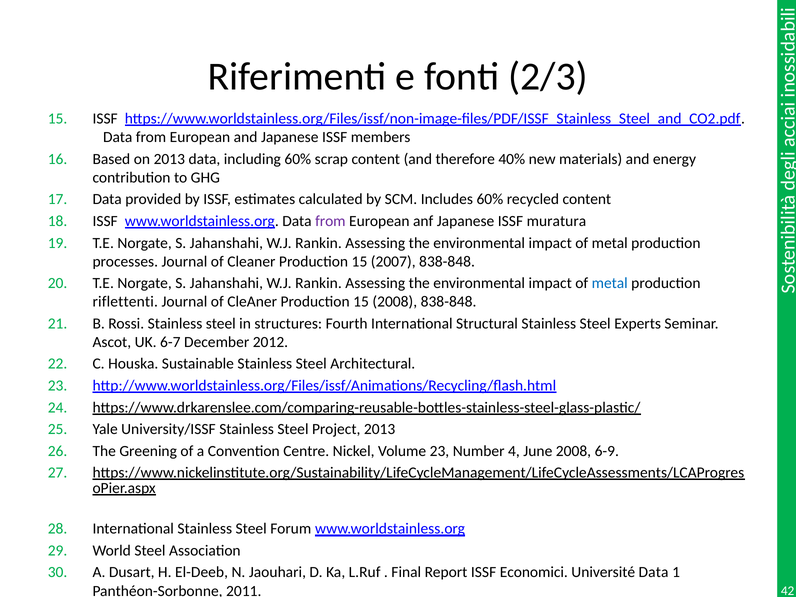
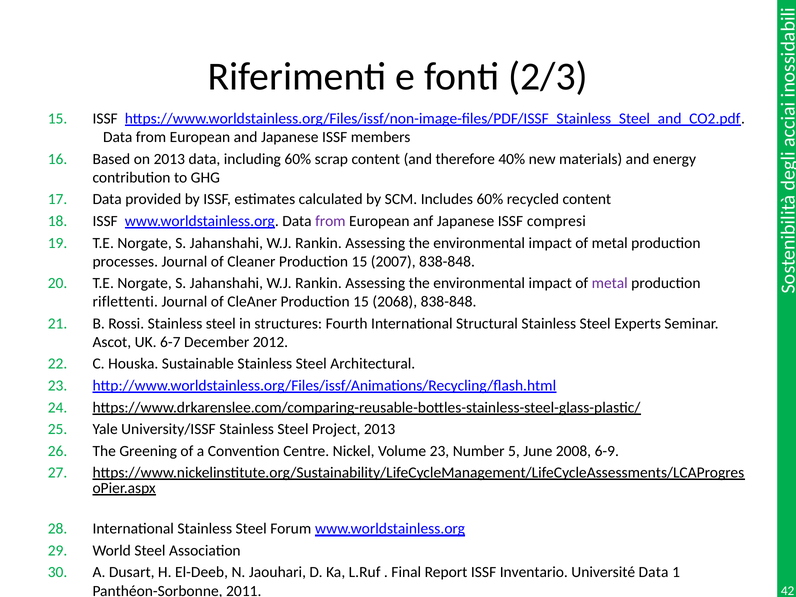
muratura: muratura -> compresi
metal at (610, 283) colour: blue -> purple
15 2008: 2008 -> 2068
4: 4 -> 5
Economici: Economici -> Inventario
